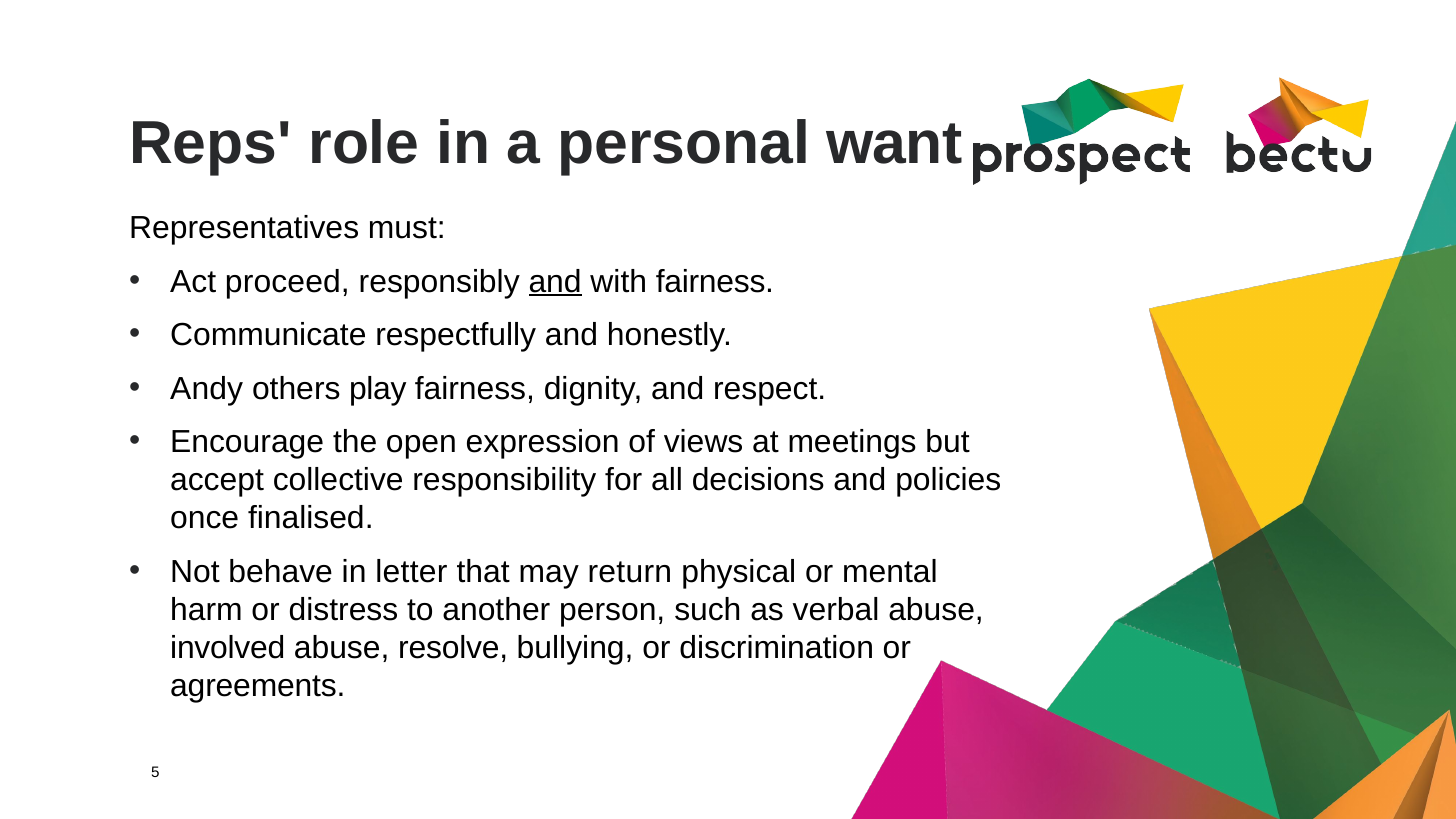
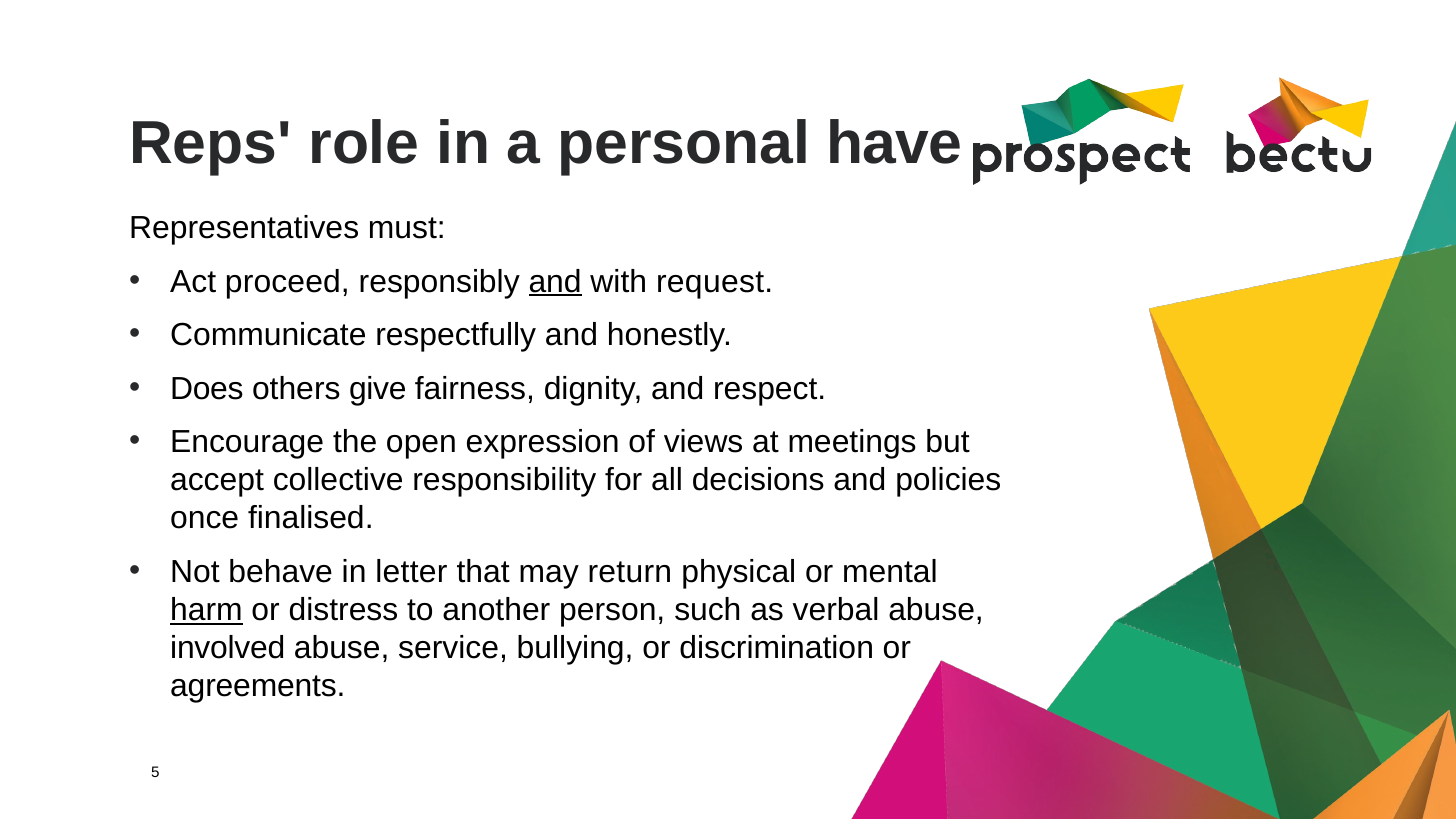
want: want -> have
with fairness: fairness -> request
Andy: Andy -> Does
play: play -> give
harm underline: none -> present
resolve: resolve -> service
